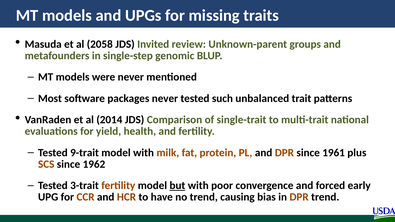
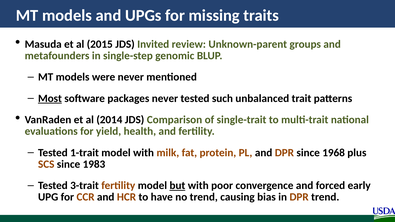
2058: 2058 -> 2015
Most underline: none -> present
9-trait: 9-trait -> 1-trait
1961: 1961 -> 1968
1962: 1962 -> 1983
